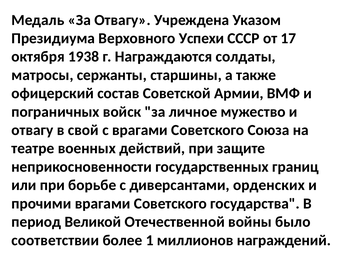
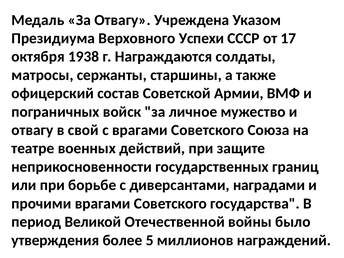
орденских: орденских -> наградами
соответствии: соответствии -> утверждения
1: 1 -> 5
